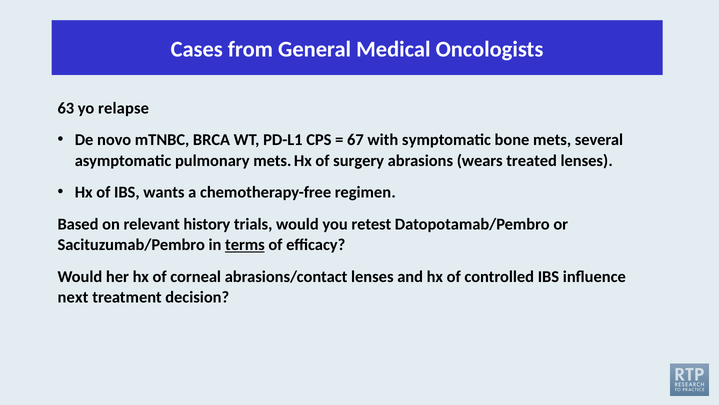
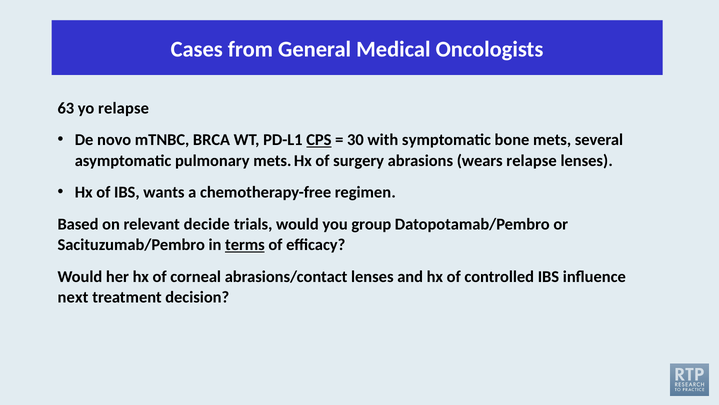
CPS underline: none -> present
67: 67 -> 30
wears treated: treated -> relapse
history: history -> decide
retest: retest -> group
